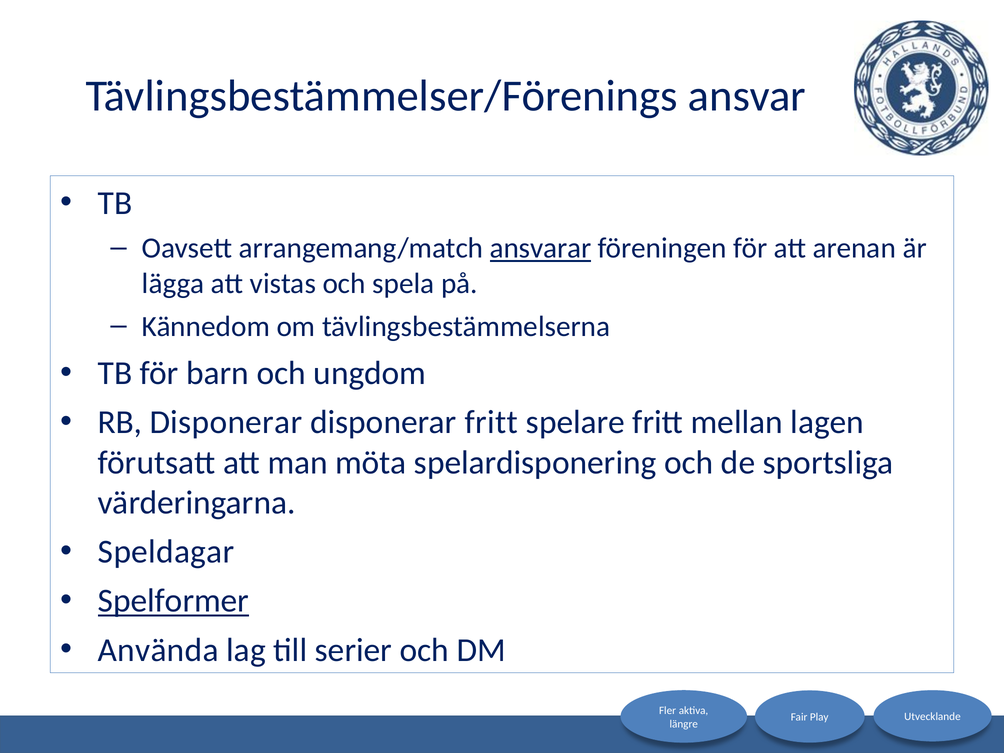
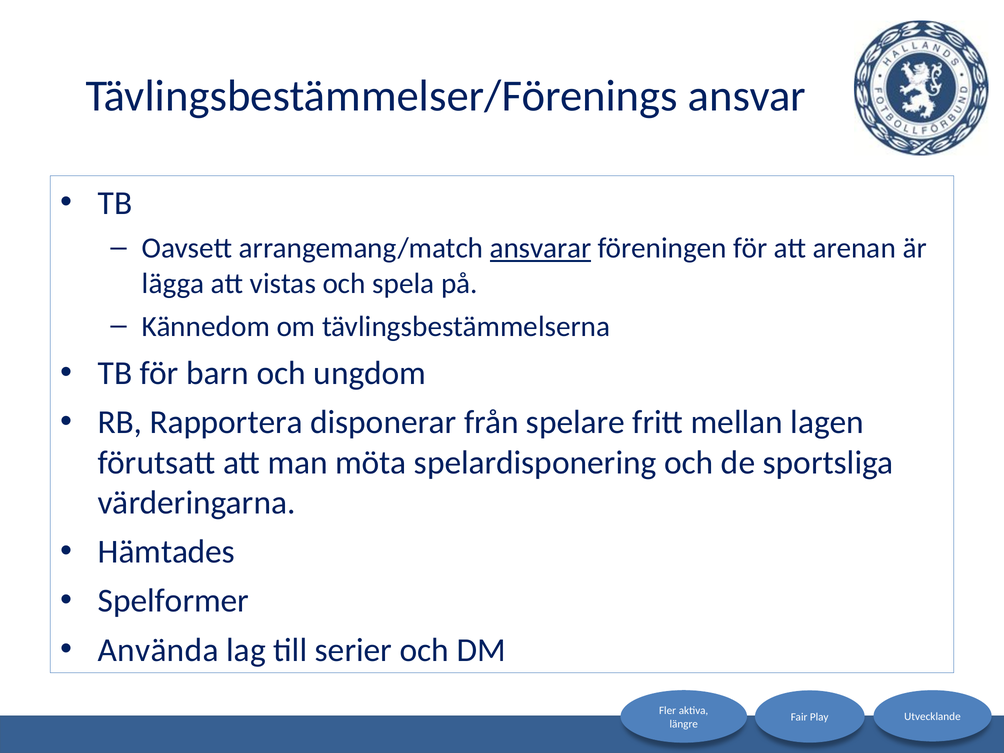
RB Disponerar: Disponerar -> Rapportera
disponerar fritt: fritt -> från
Speldagar: Speldagar -> Hämtades
Spelformer underline: present -> none
